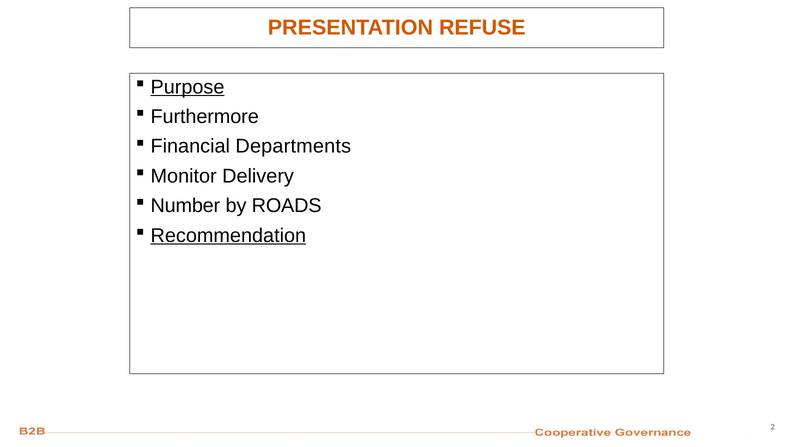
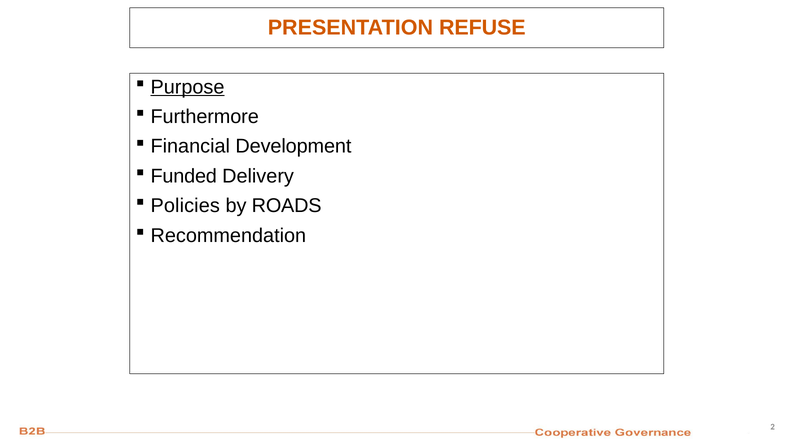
Departments: Departments -> Development
Monitor: Monitor -> Funded
Number: Number -> Policies
Recommendation underline: present -> none
